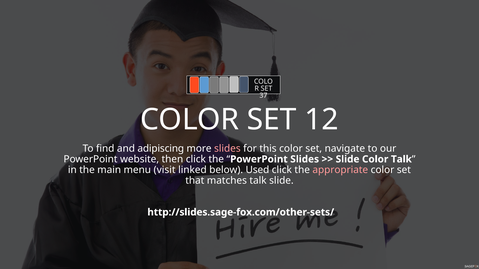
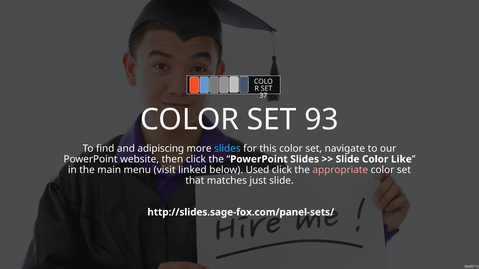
12: 12 -> 93
slides at (227, 149) colour: pink -> light blue
Color Talk: Talk -> Like
matches talk: talk -> just
http://slides.sage-fox.com/other-sets/: http://slides.sage-fox.com/other-sets/ -> http://slides.sage-fox.com/panel-sets/
